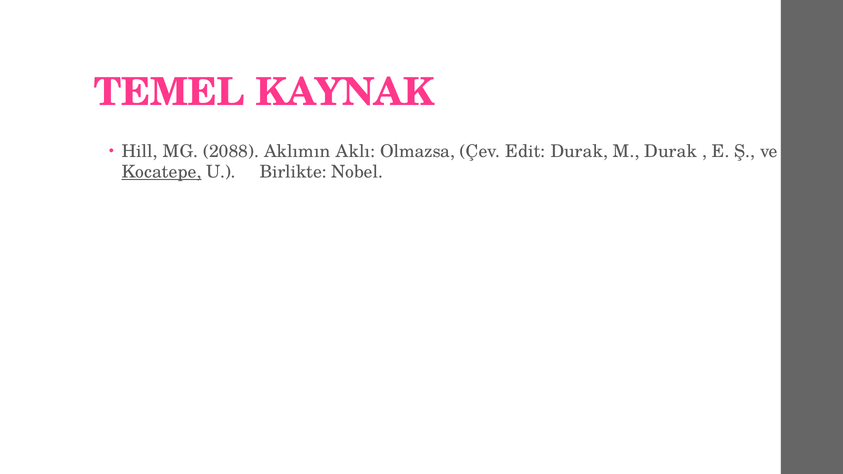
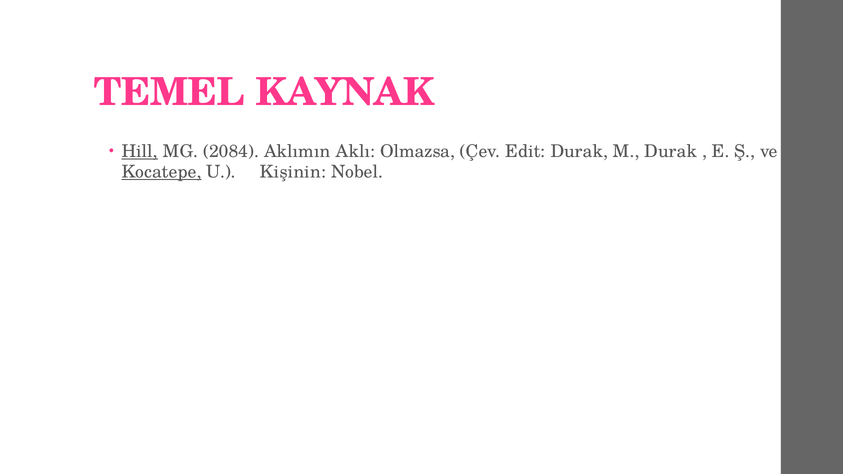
Hill underline: none -> present
2088: 2088 -> 2084
Birlikte: Birlikte -> Kişinin
